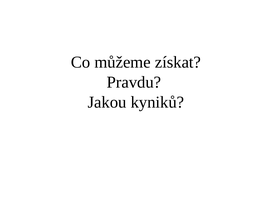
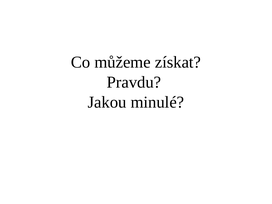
kyniků: kyniků -> minulé
